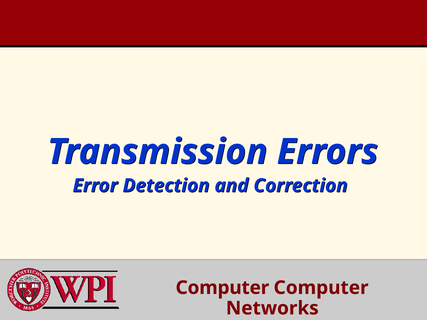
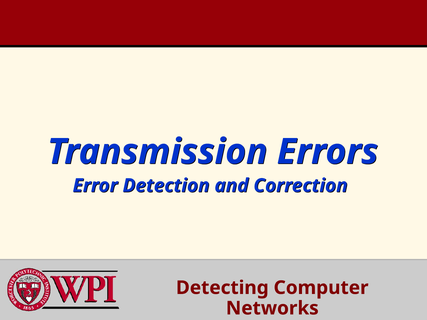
Computer at (222, 288): Computer -> Detecting
